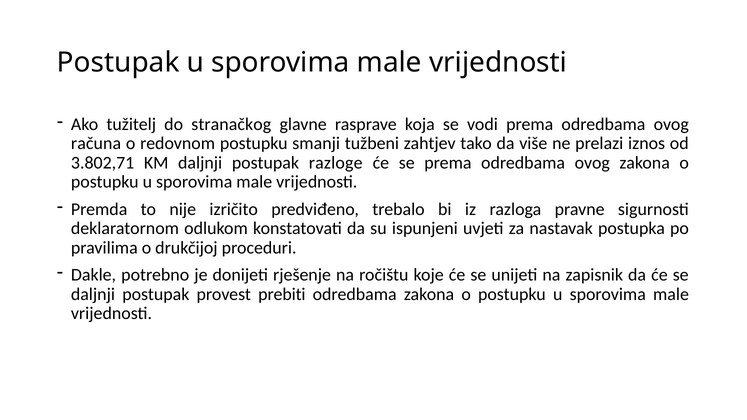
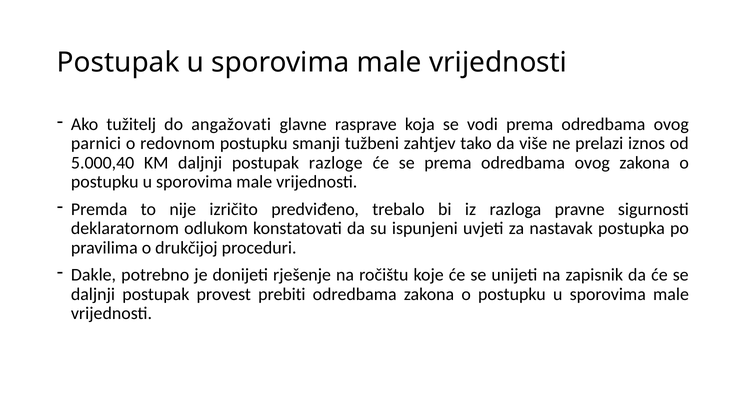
stranačkog: stranačkog -> angažovati
računa: računa -> parnici
3.802,71: 3.802,71 -> 5.000,40
